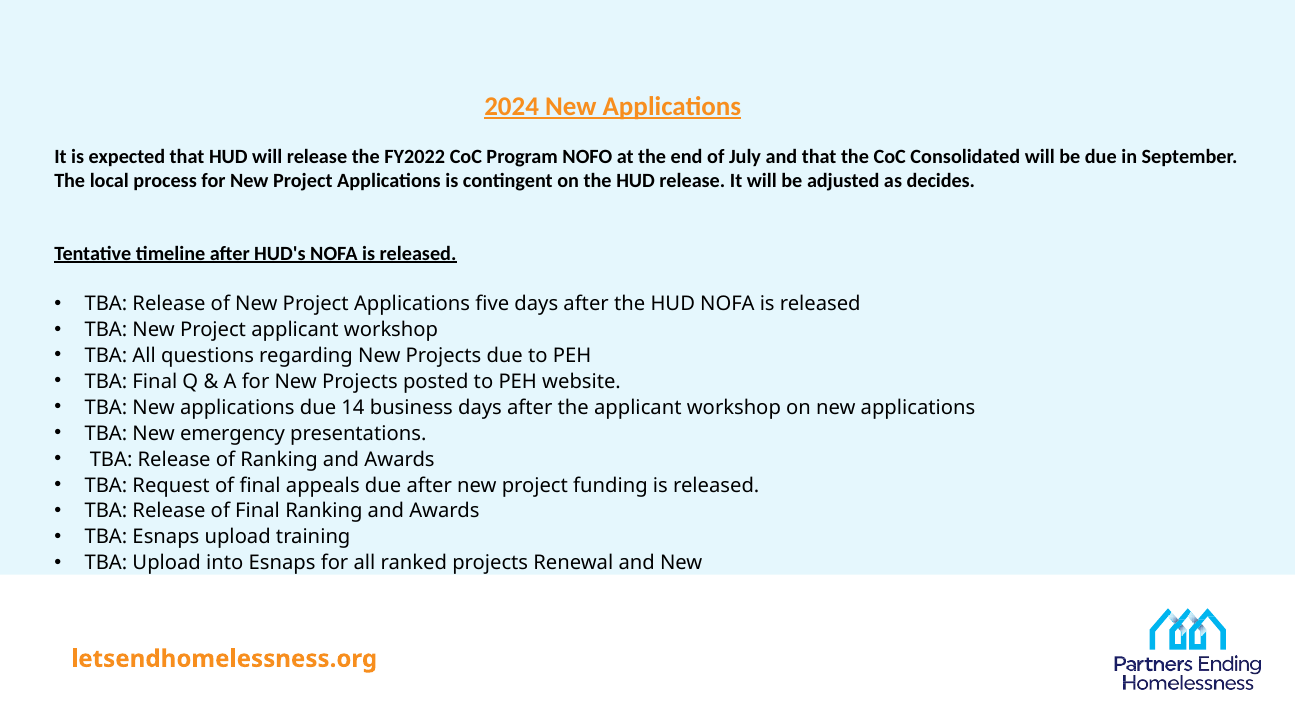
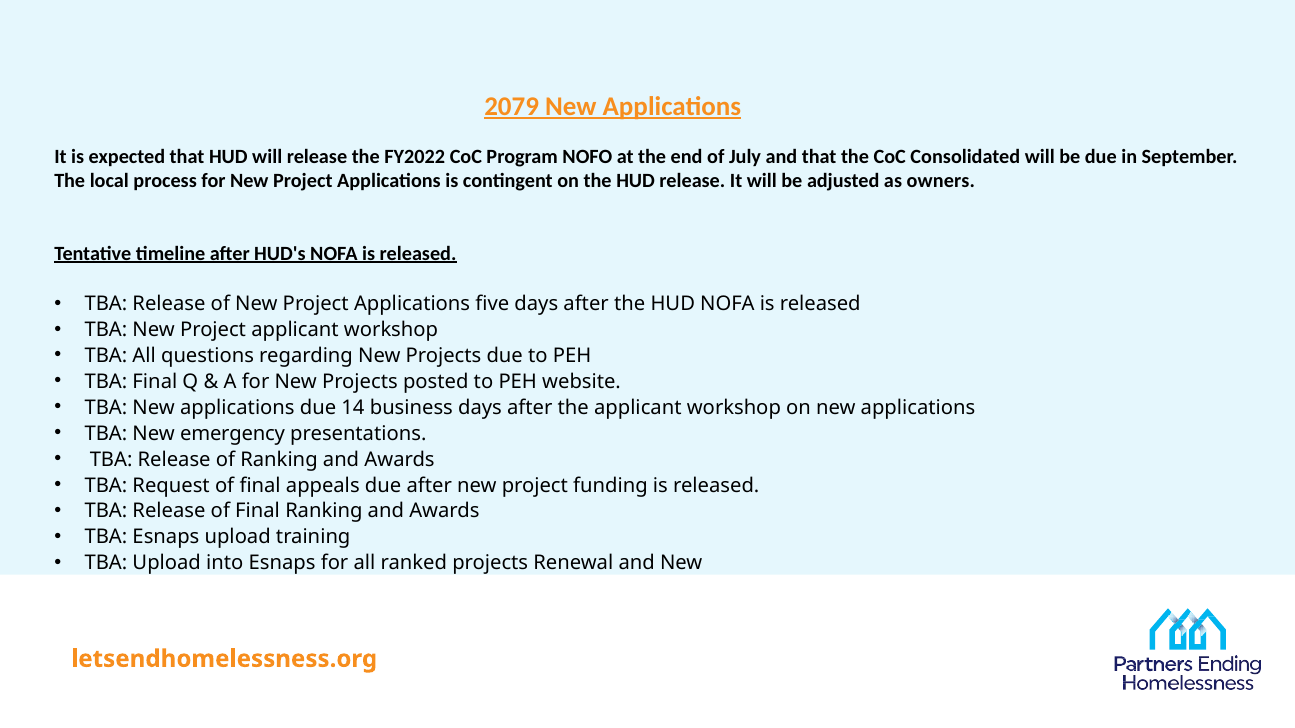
2024: 2024 -> 2079
decides: decides -> owners
